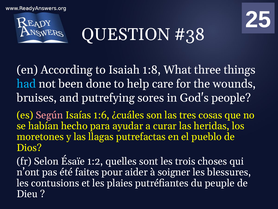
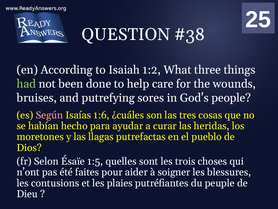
1:8: 1:8 -> 1:2
had colour: light blue -> light green
1:2: 1:2 -> 1:5
